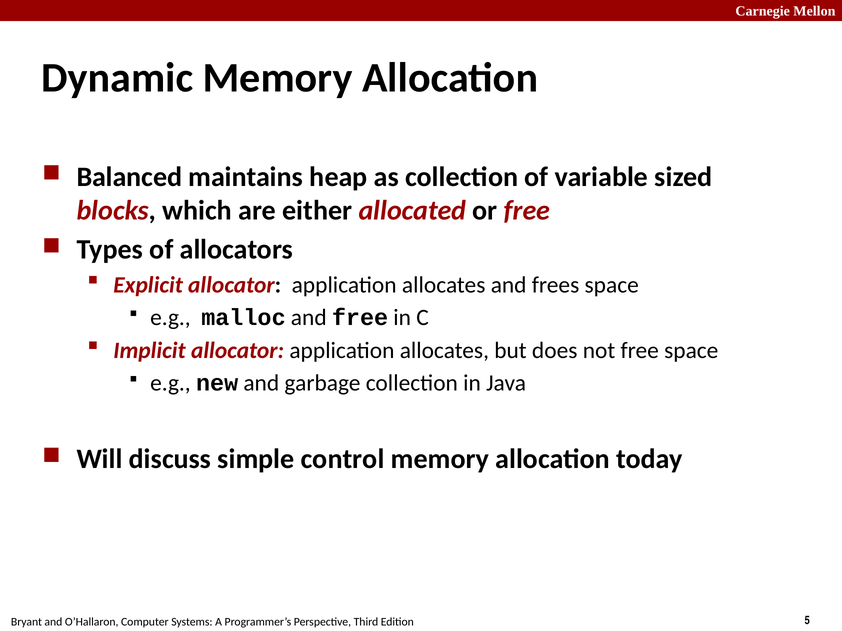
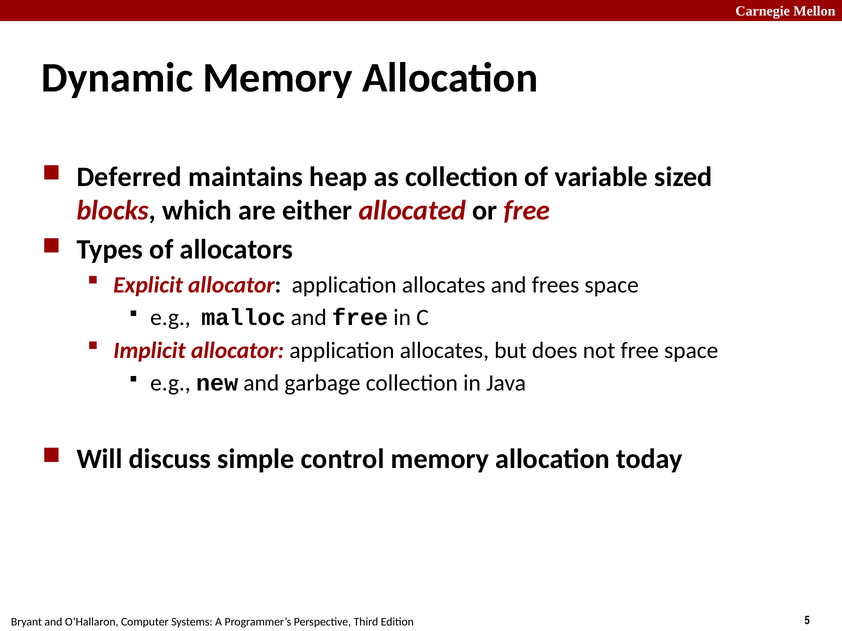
Balanced: Balanced -> Deferred
